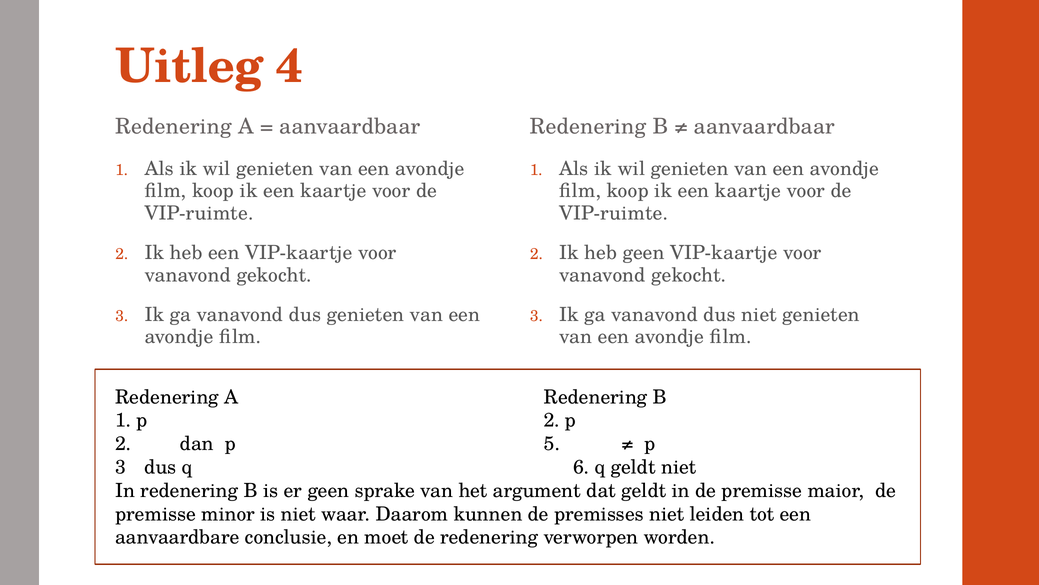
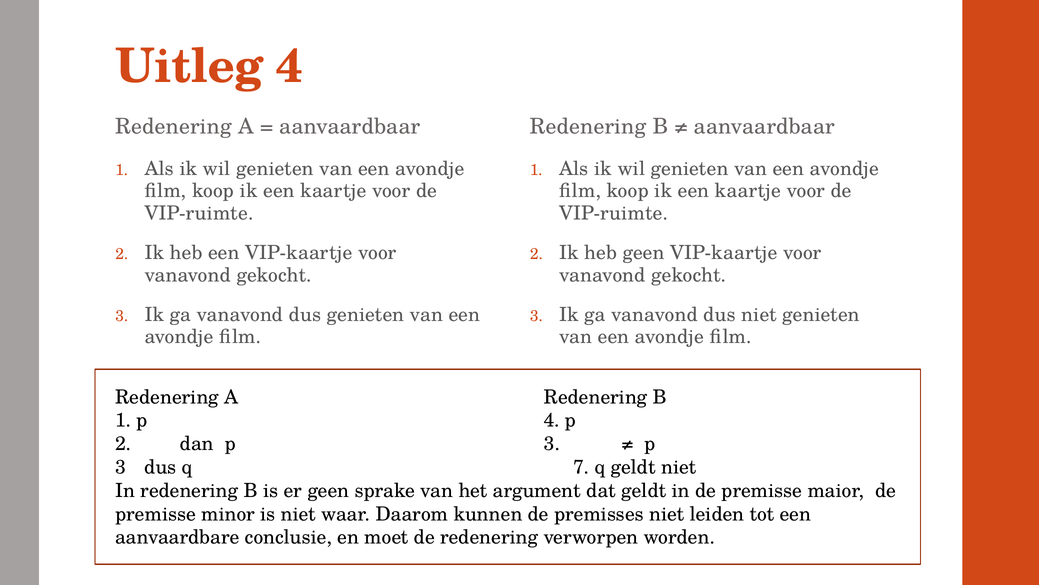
1 p 2: 2 -> 4
dan p 5: 5 -> 3
6: 6 -> 7
